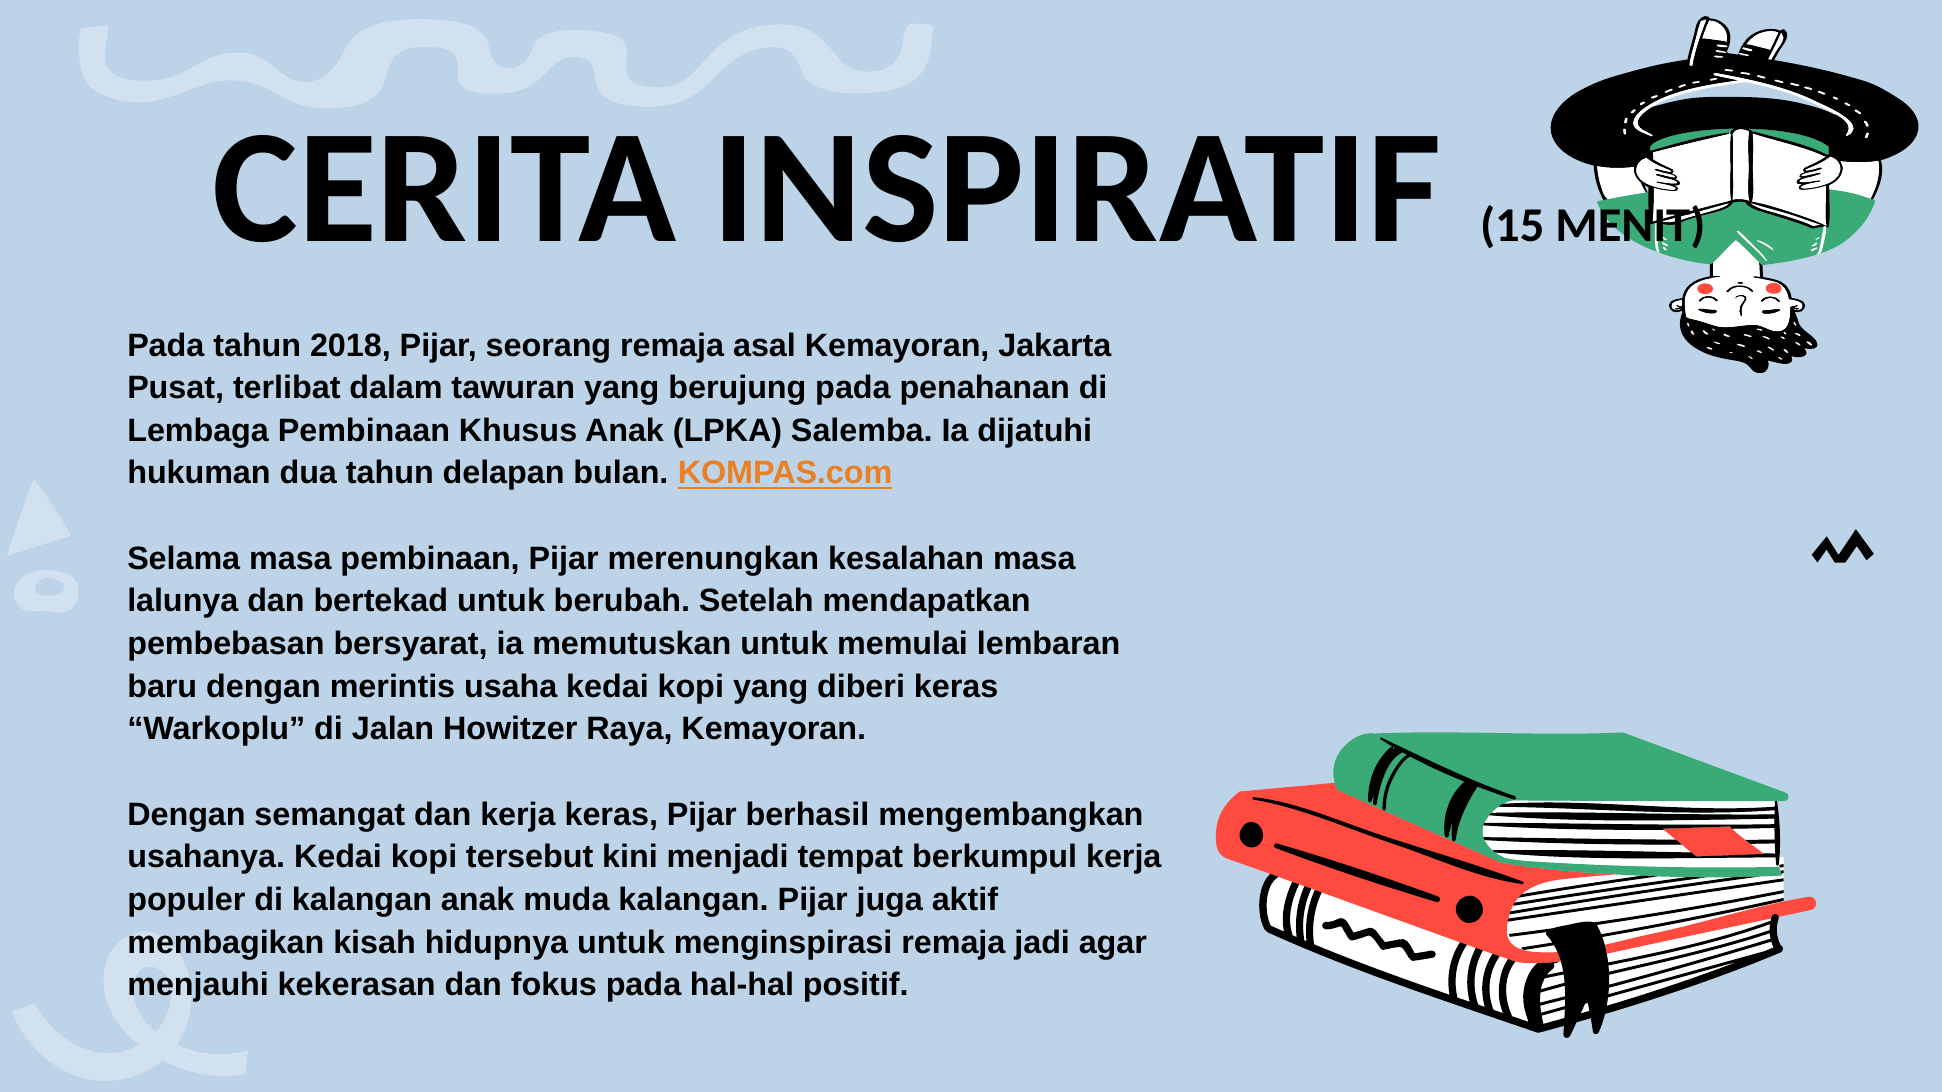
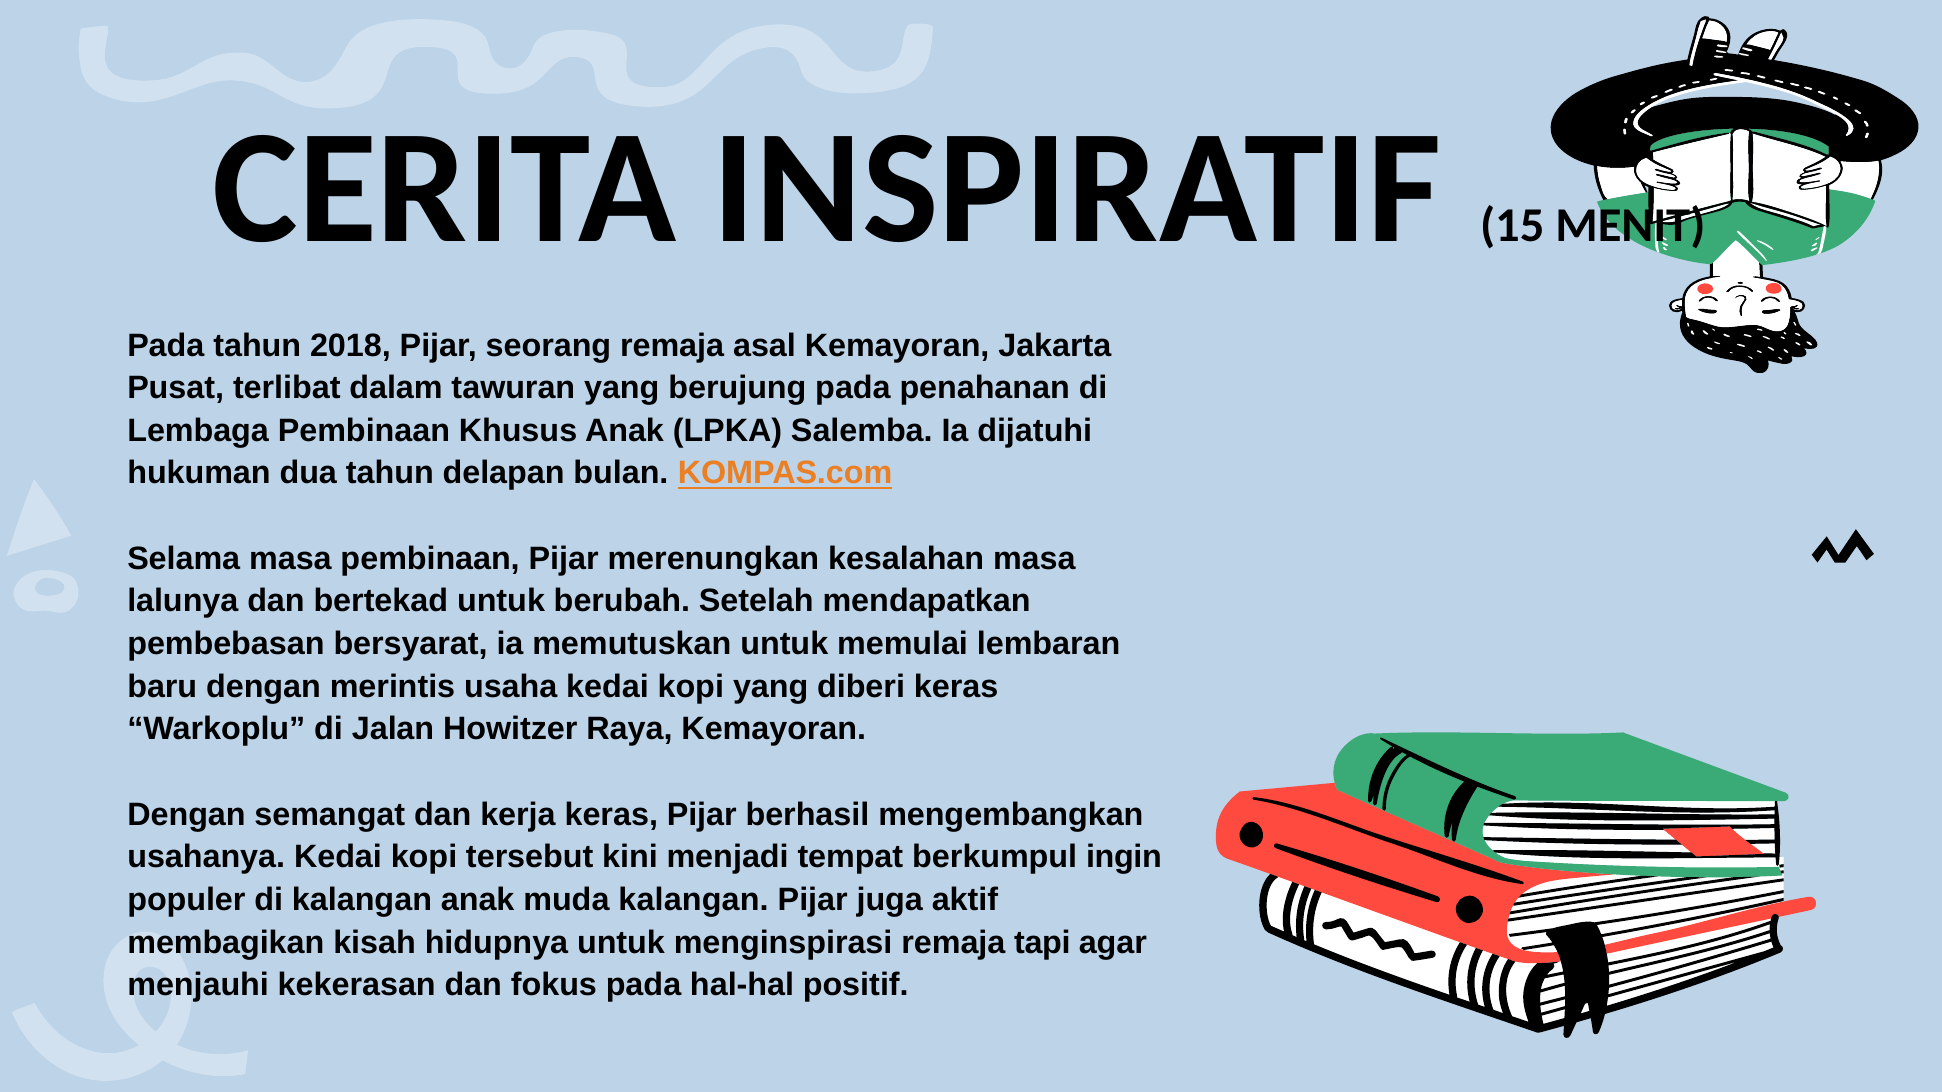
berkumpul kerja: kerja -> ingin
jadi: jadi -> tapi
